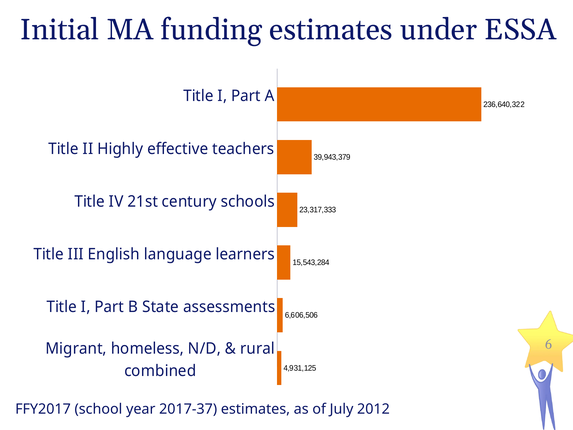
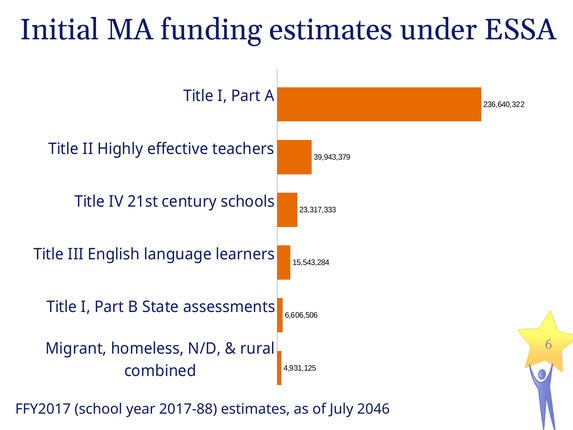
2017-37: 2017-37 -> 2017-88
2012: 2012 -> 2046
